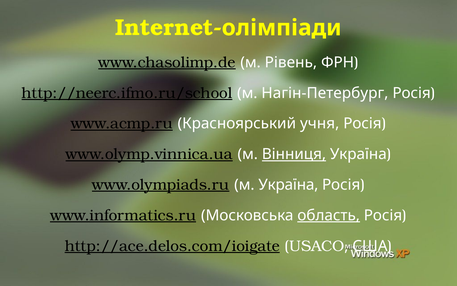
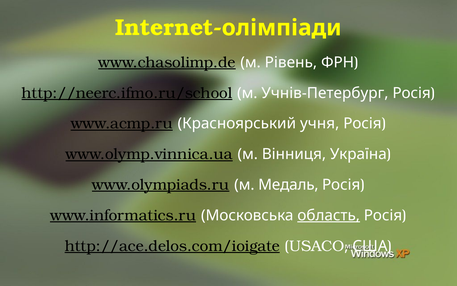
Нагін-Петербург: Нагін-Петербург -> Учнів-Петербург
Вінниця underline: present -> none
м Україна: Україна -> Медаль
